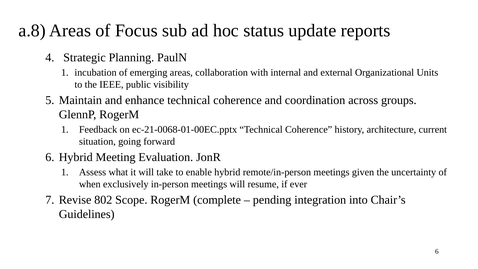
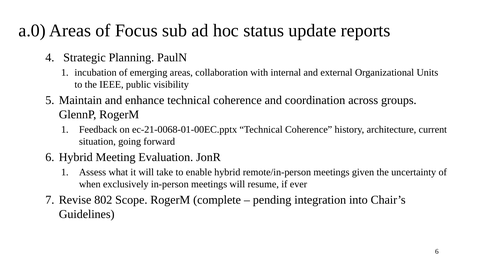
a.8: a.8 -> a.0
